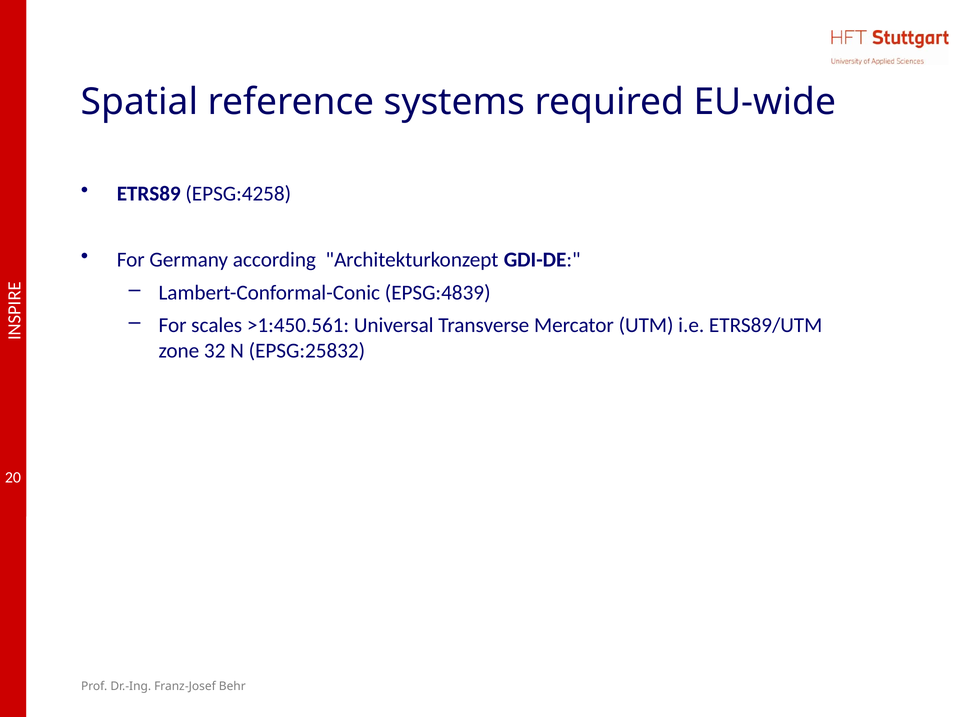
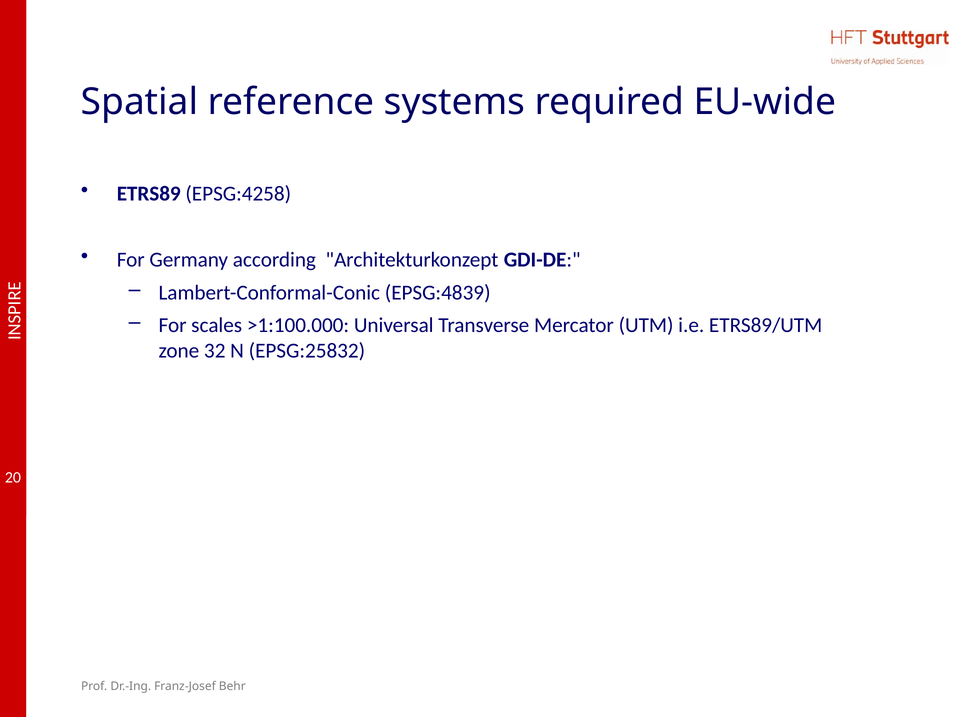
>1:450.561: >1:450.561 -> >1:100.000
